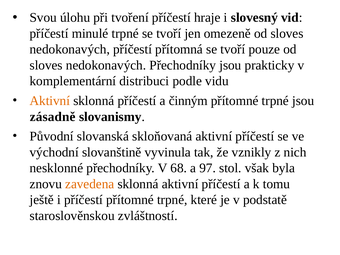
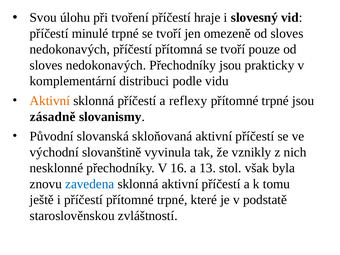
činným: činným -> reflexy
68: 68 -> 16
97: 97 -> 13
zavedena colour: orange -> blue
